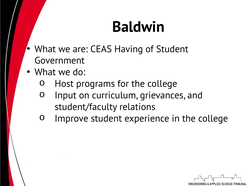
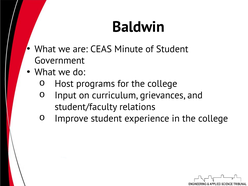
Having: Having -> Minute
